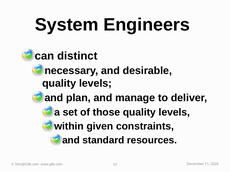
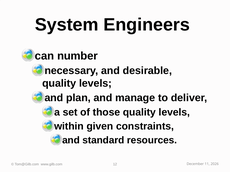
distinct: distinct -> number
